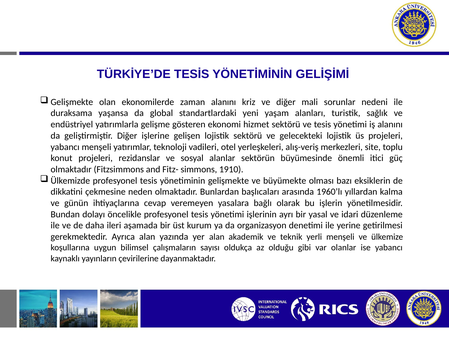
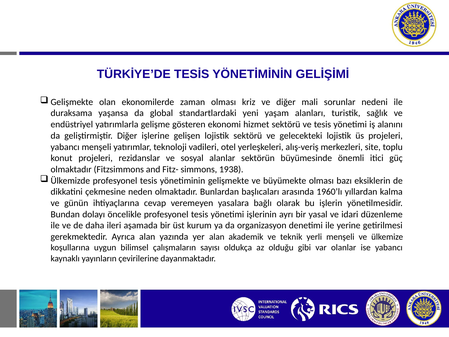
zaman alanını: alanını -> olması
1910: 1910 -> 1938
